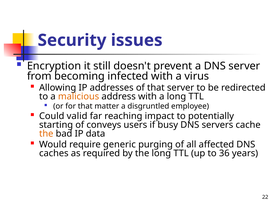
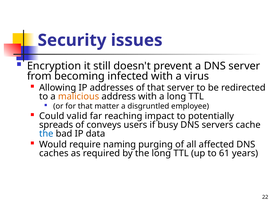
starting: starting -> spreads
the at (46, 134) colour: orange -> blue
generic: generic -> naming
36: 36 -> 61
